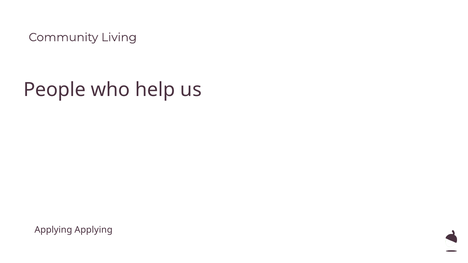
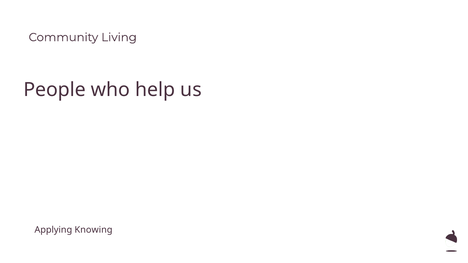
Applying Applying: Applying -> Knowing
